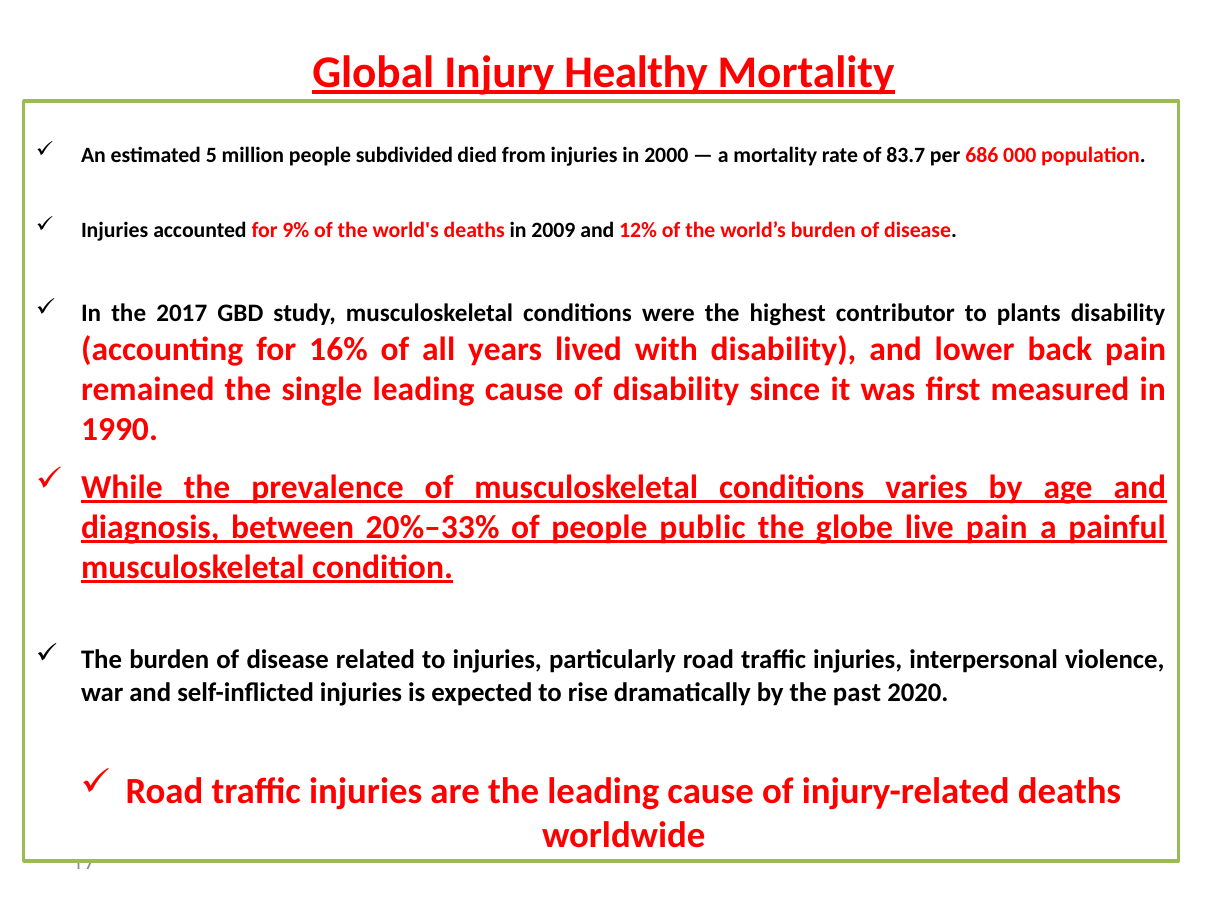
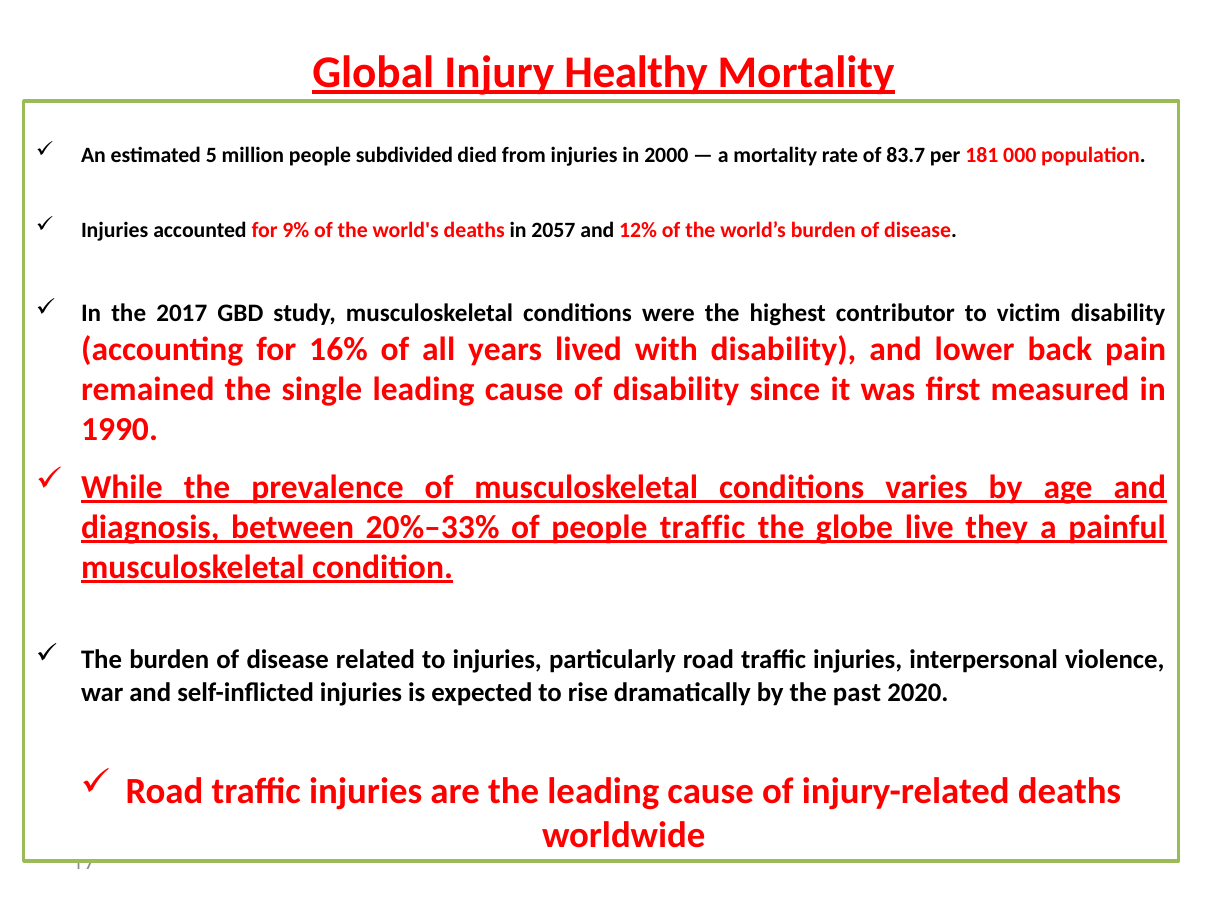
686: 686 -> 181
2009: 2009 -> 2057
plants: plants -> victim
people public: public -> traffic
live pain: pain -> they
